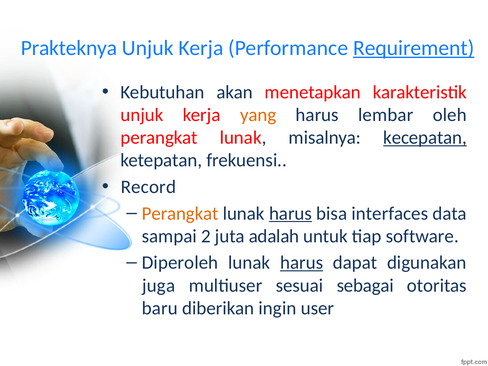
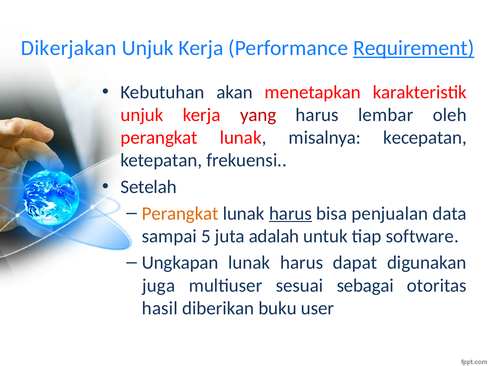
Prakteknya: Prakteknya -> Dikerjakan
yang colour: orange -> red
kecepatan underline: present -> none
Record: Record -> Setelah
interfaces: interfaces -> penjualan
2: 2 -> 5
Diperoleh: Diperoleh -> Ungkapan
harus at (302, 263) underline: present -> none
baru: baru -> hasil
ingin: ingin -> buku
